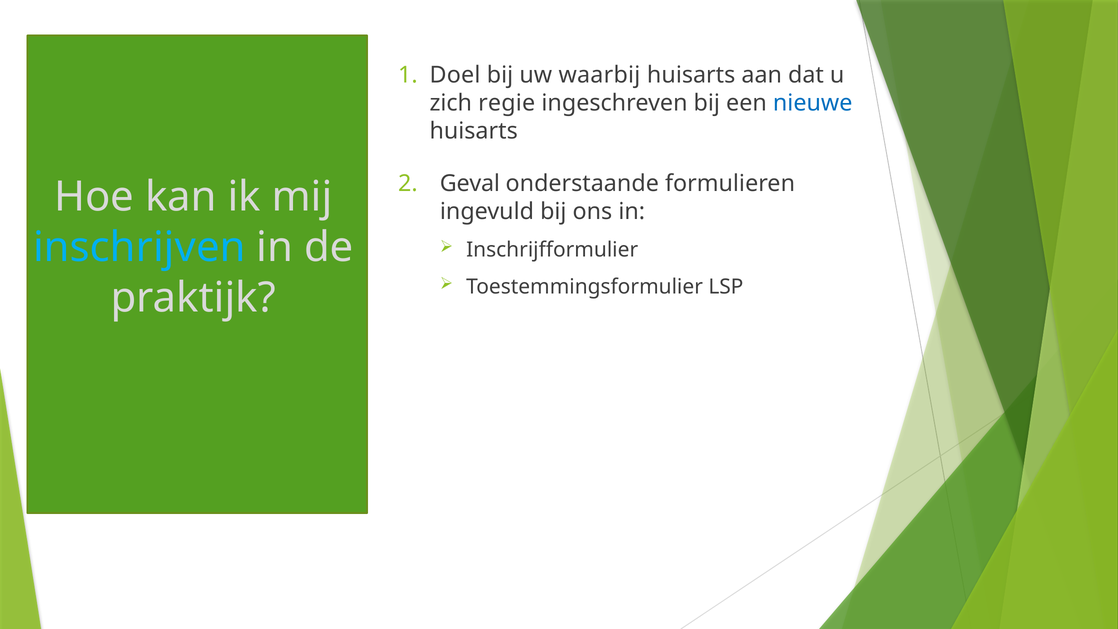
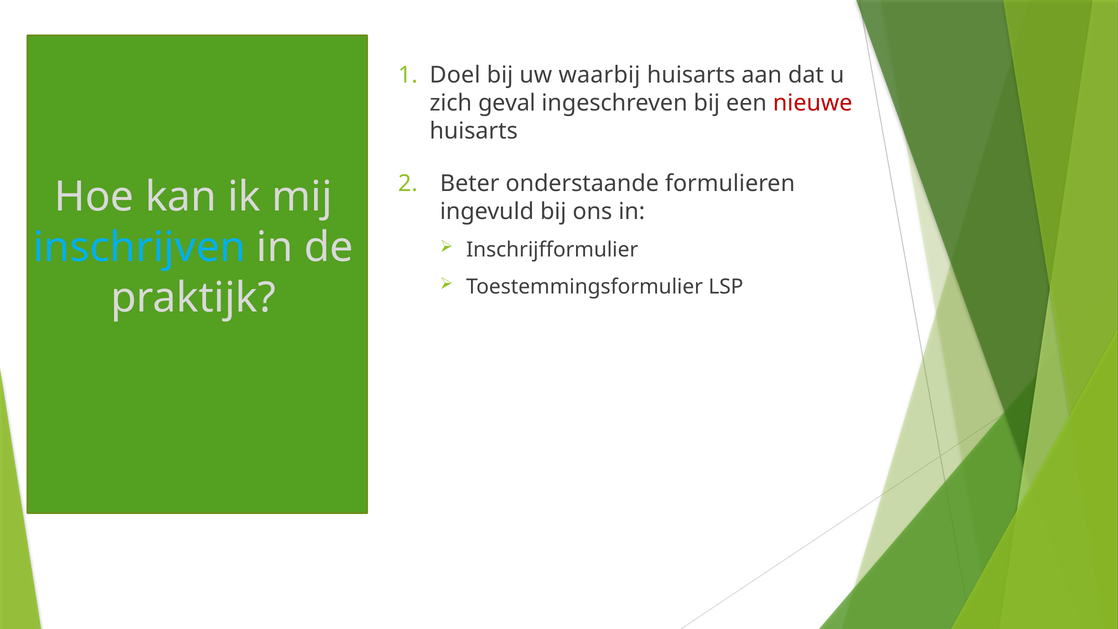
regie: regie -> geval
nieuwe colour: blue -> red
Geval: Geval -> Beter
